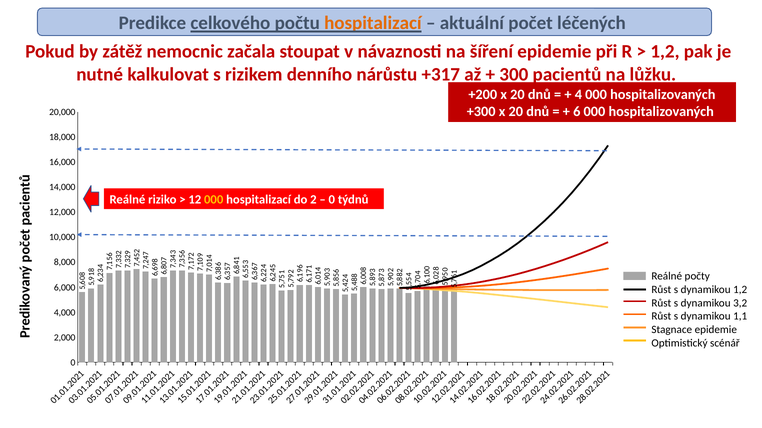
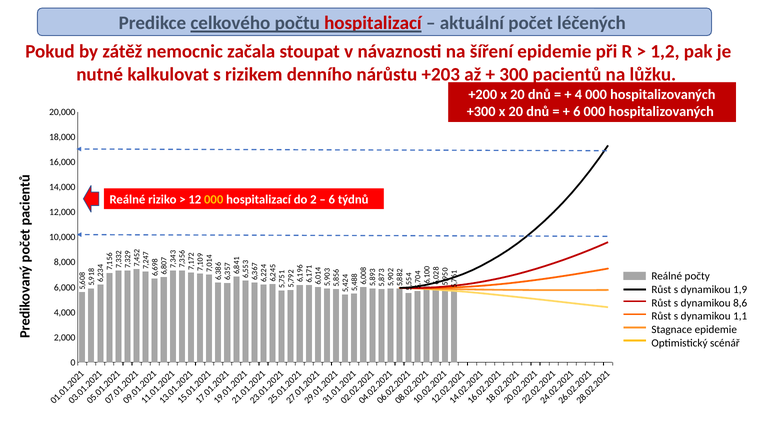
hospitalizací at (373, 23) colour: orange -> red
+317: +317 -> +203
0 at (332, 200): 0 -> 6
dynamikou 1,2: 1,2 -> 1,9
3,2: 3,2 -> 8,6
